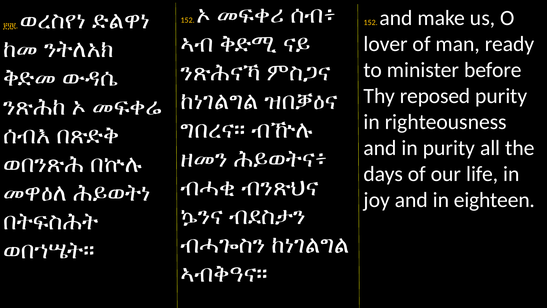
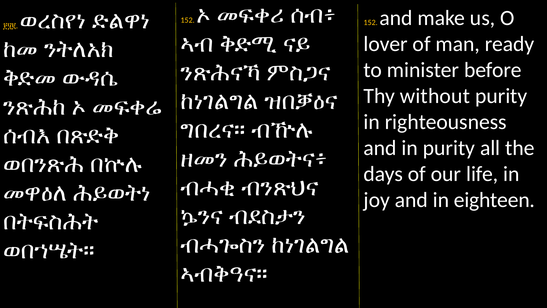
reposed: reposed -> without
